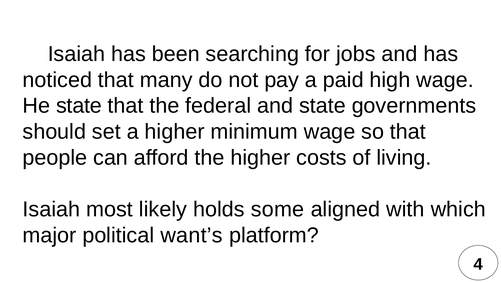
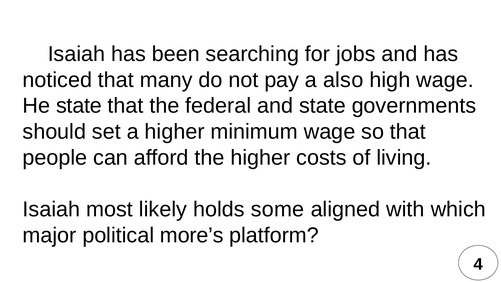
paid: paid -> also
want’s: want’s -> more’s
